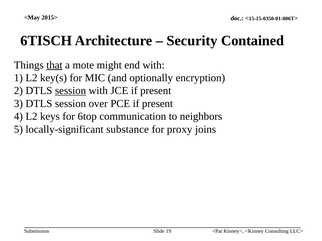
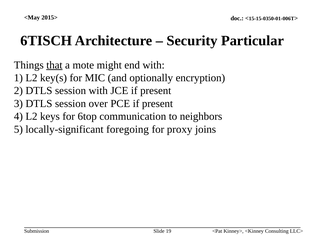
Contained: Contained -> Particular
session at (71, 91) underline: present -> none
substance: substance -> foregoing
